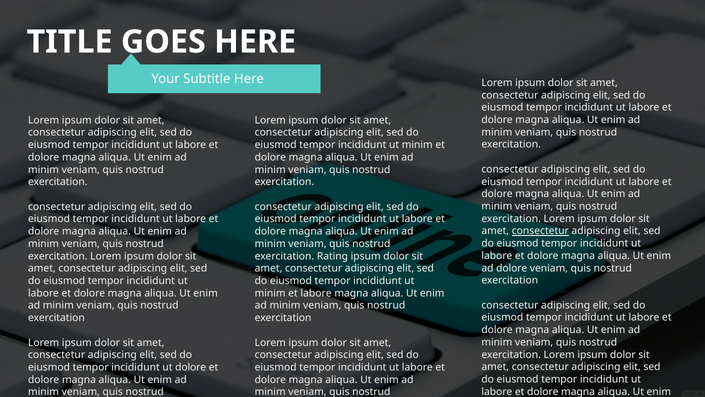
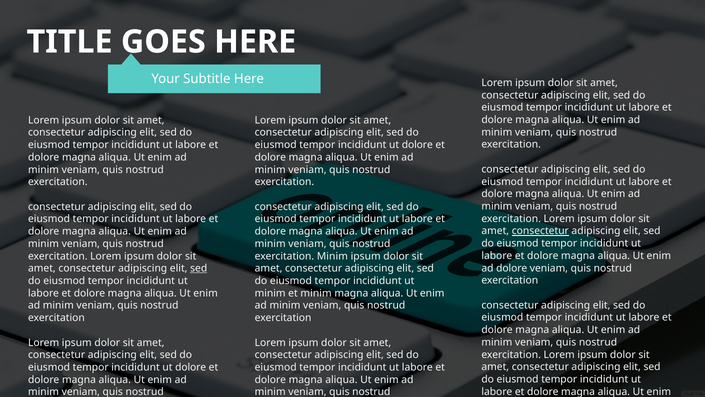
minim at (417, 145): minim -> dolore
exercitation Rating: Rating -> Minim
sed at (199, 268) underline: none -> present
et labore: labore -> minim
